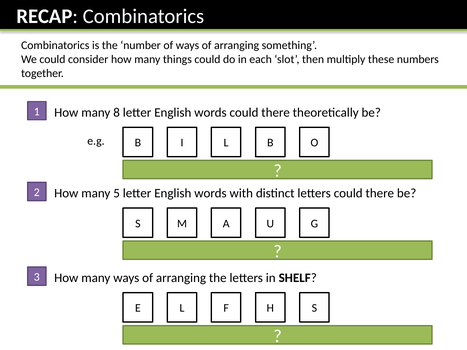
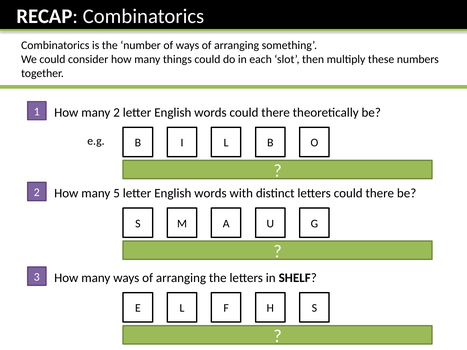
many 8: 8 -> 2
